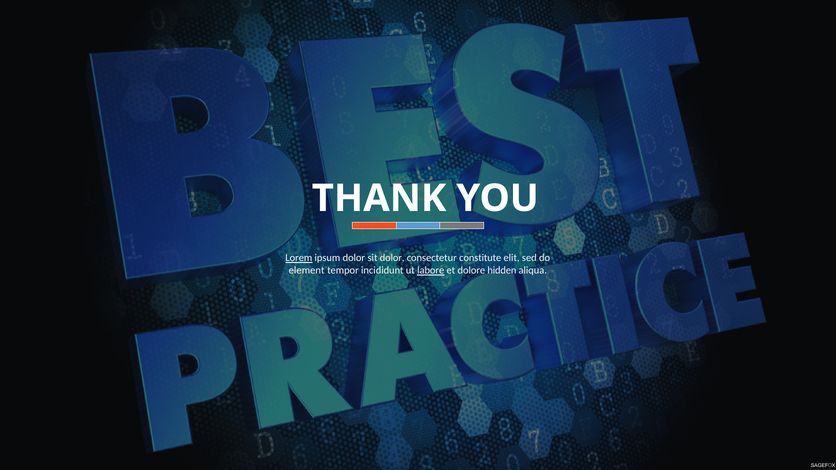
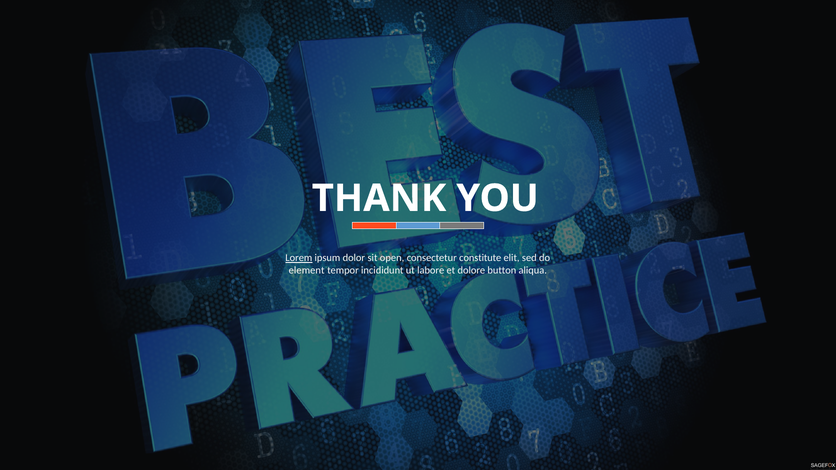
sit dolor: dolor -> open
labore underline: present -> none
hidden: hidden -> button
